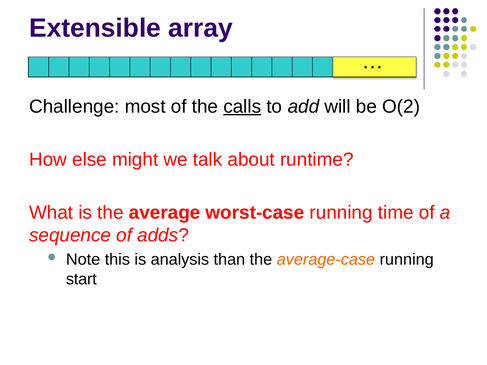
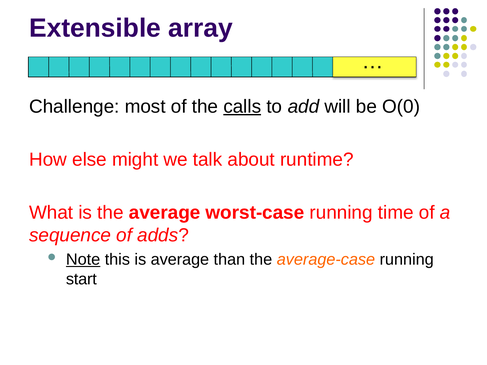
O(2: O(2 -> O(0
Note underline: none -> present
is analysis: analysis -> average
